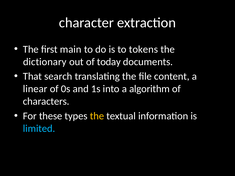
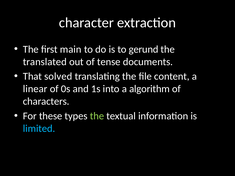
tokens: tokens -> gerund
dictionary: dictionary -> translated
today: today -> tense
search: search -> solved
the at (97, 116) colour: yellow -> light green
